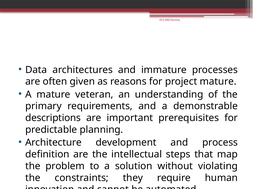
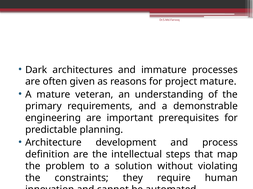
Data: Data -> Dark
descriptions: descriptions -> engineering
